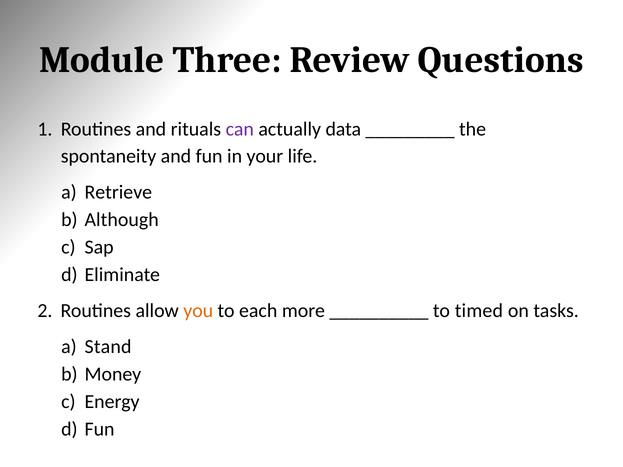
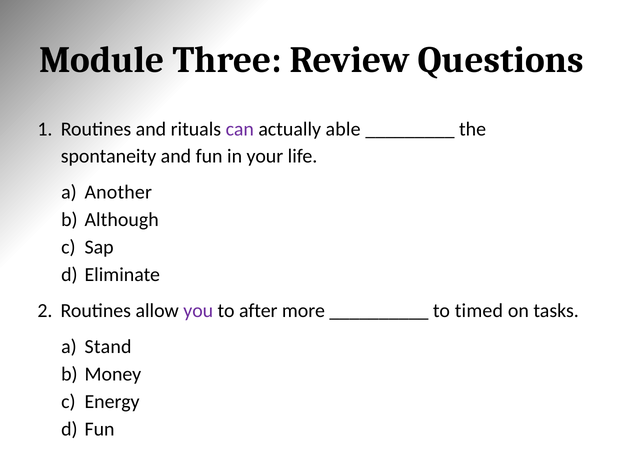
data: data -> able
Retrieve: Retrieve -> Another
you colour: orange -> purple
each: each -> after
